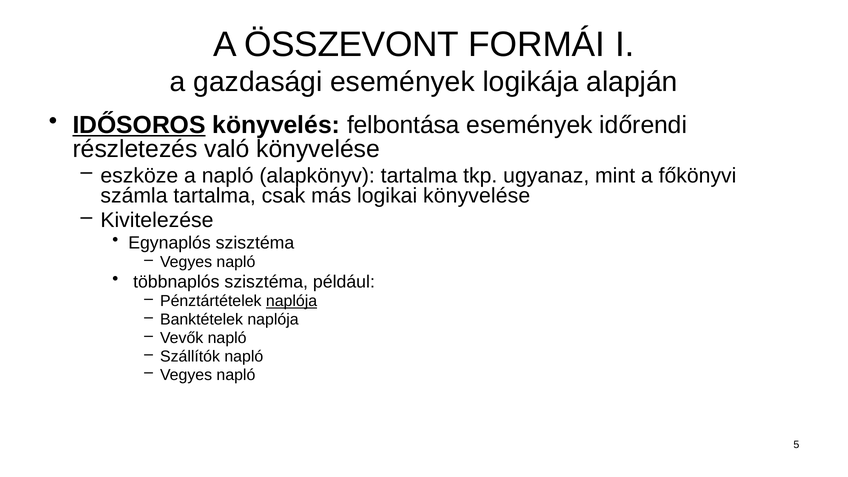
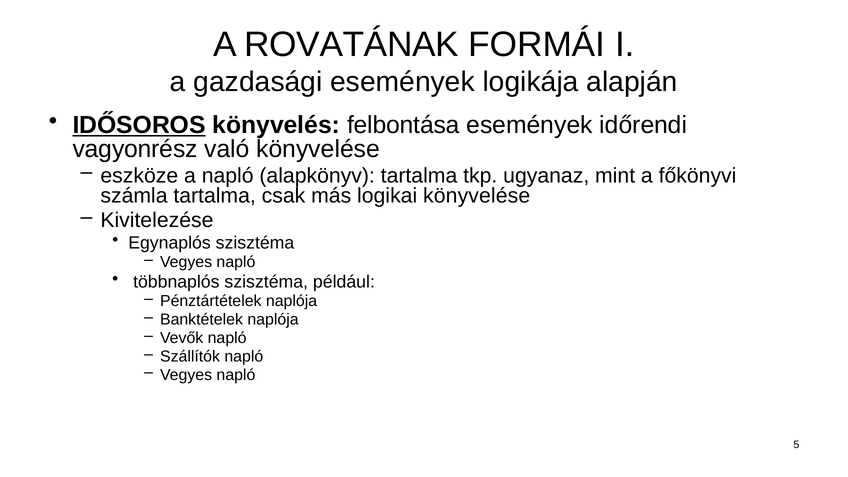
ÖSSZEVONT: ÖSSZEVONT -> ROVATÁNAK
részletezés: részletezés -> vagyonrész
naplója at (292, 301) underline: present -> none
